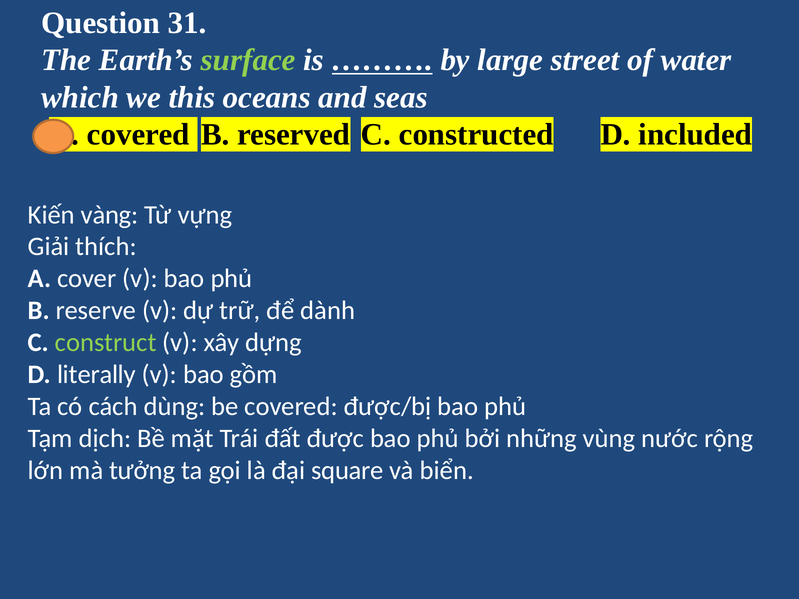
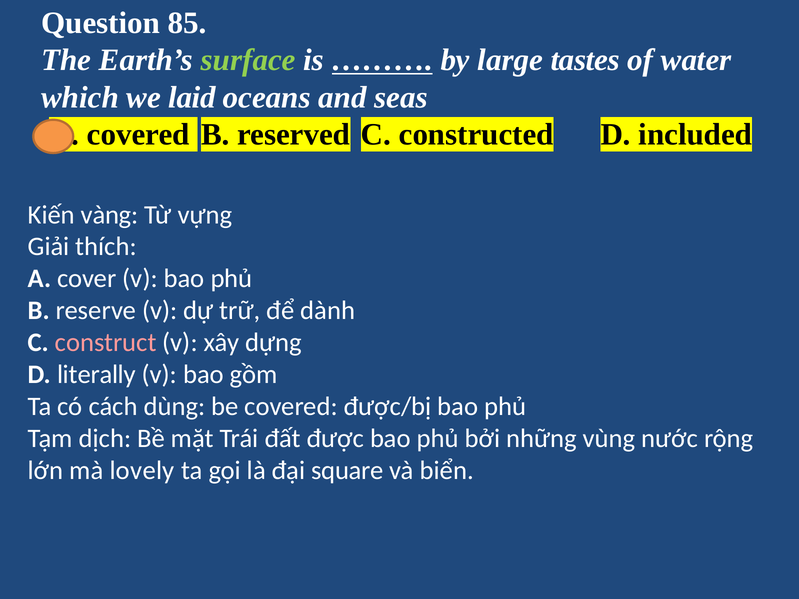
31: 31 -> 85
street: street -> tastes
this: this -> laid
construct colour: light green -> pink
tưởng: tưởng -> lovely
